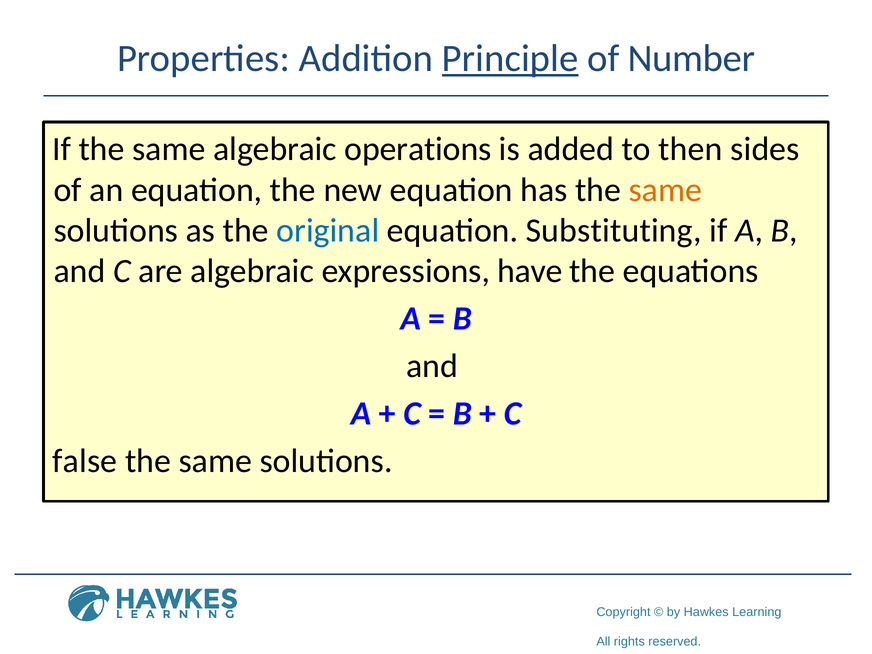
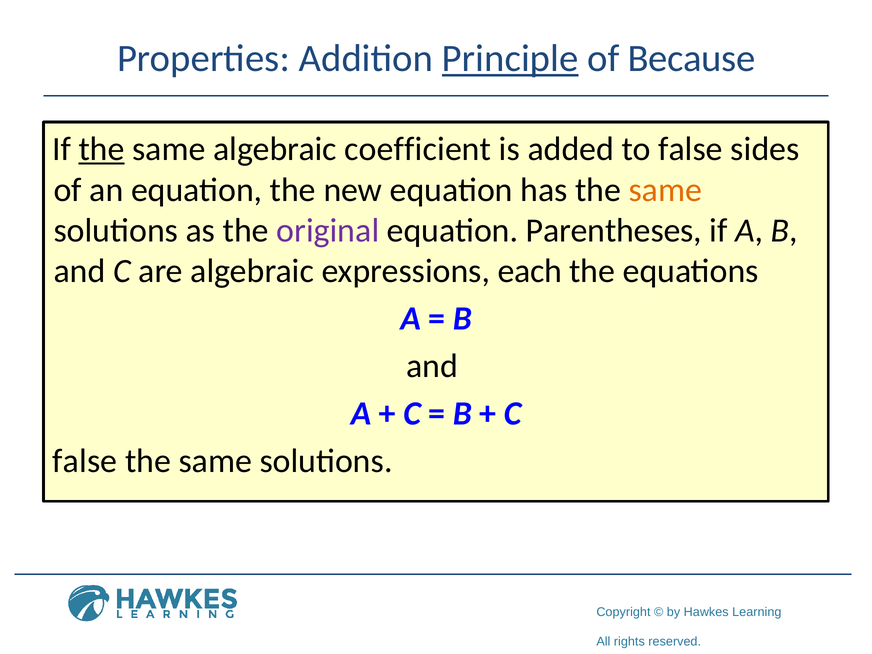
Number: Number -> Because
the at (102, 149) underline: none -> present
operations: operations -> coefficient
to then: then -> false
original colour: blue -> purple
Substituting: Substituting -> Parentheses
have: have -> each
